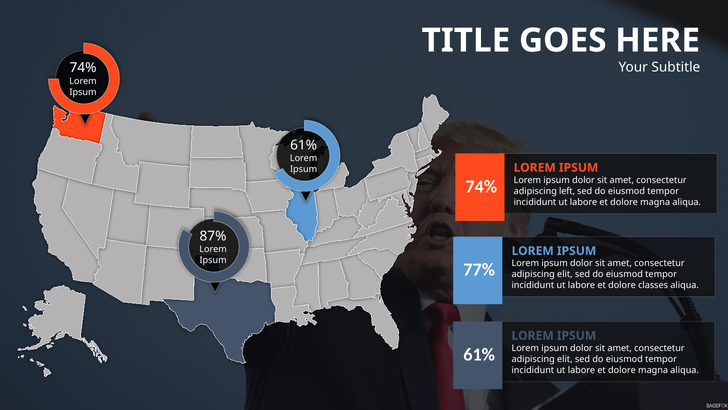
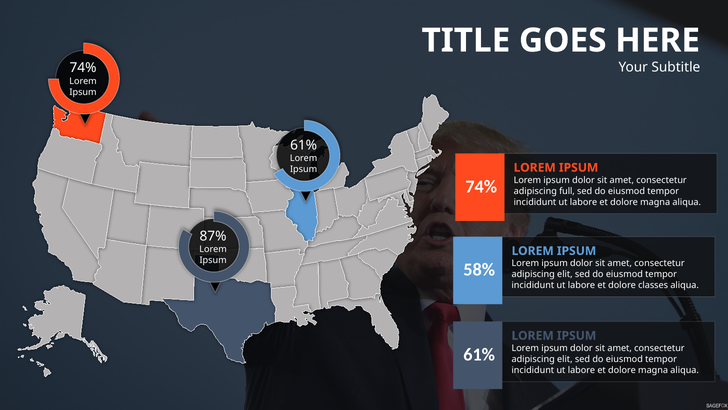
left: left -> full
77%: 77% -> 58%
